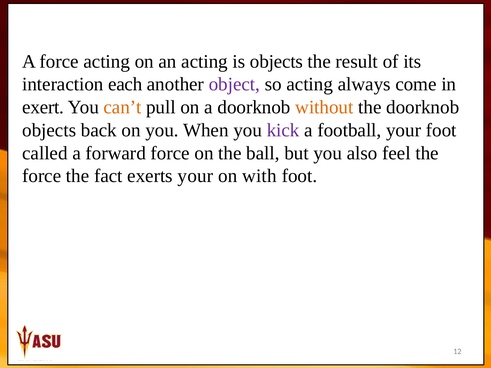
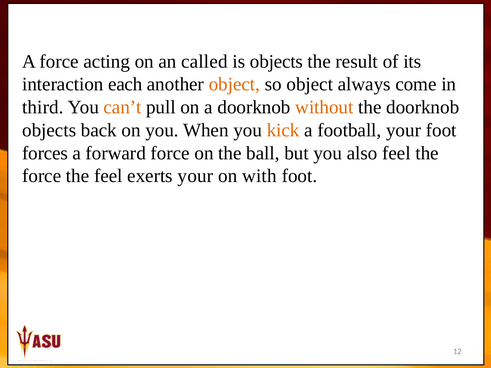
an acting: acting -> called
object at (234, 84) colour: purple -> orange
so acting: acting -> object
exert: exert -> third
kick colour: purple -> orange
called: called -> forces
the fact: fact -> feel
